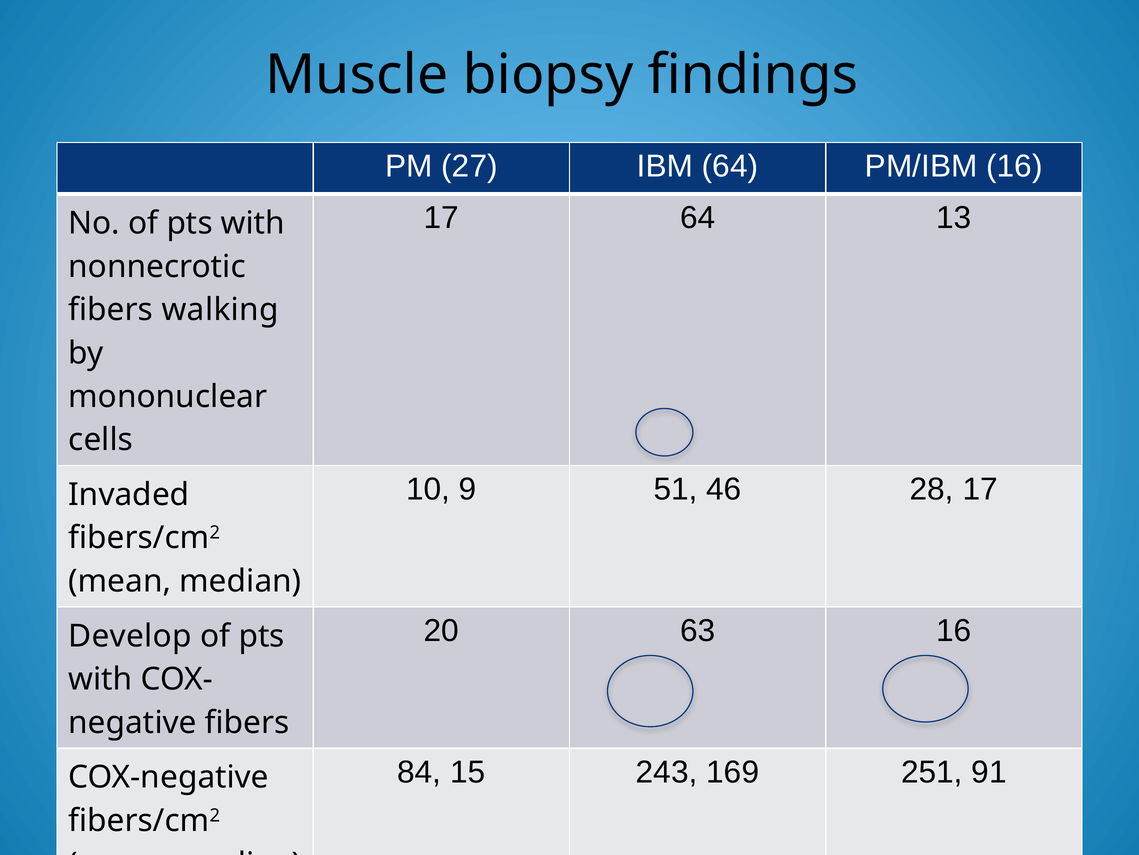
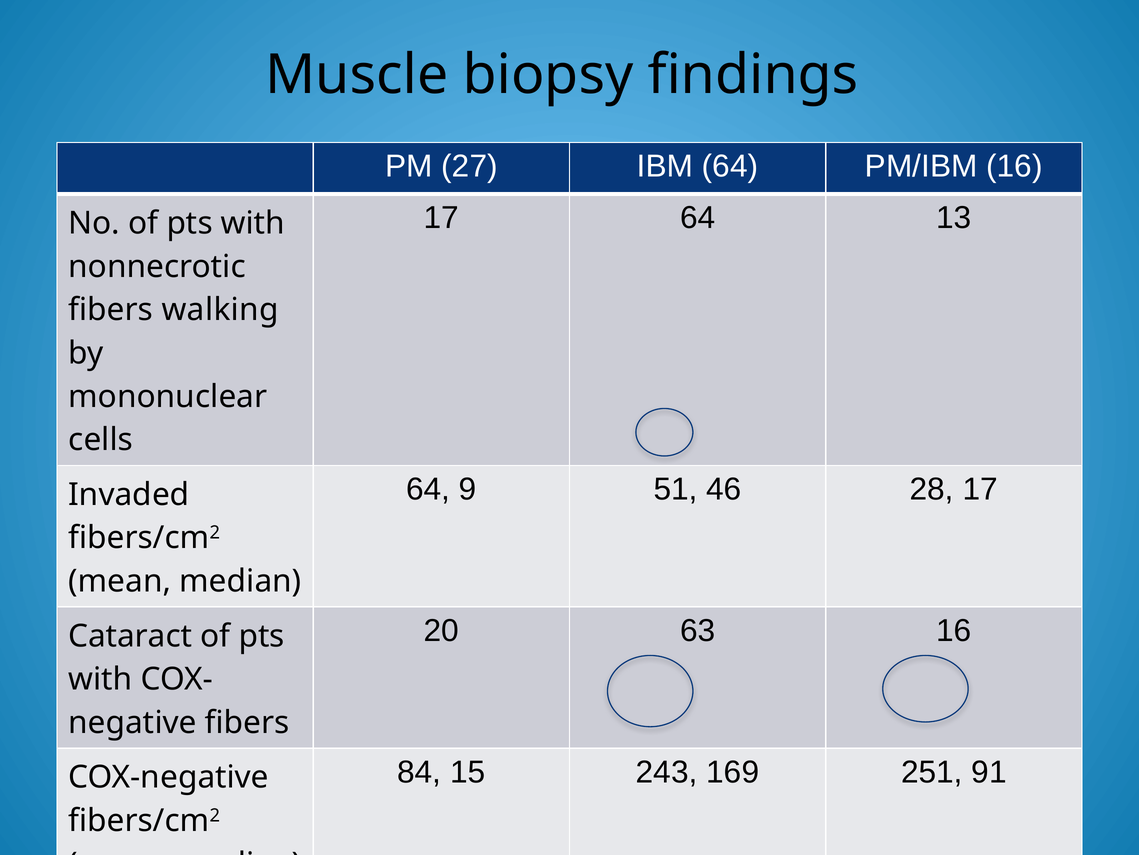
10 at (428, 489): 10 -> 64
Develop: Develop -> Cataract
